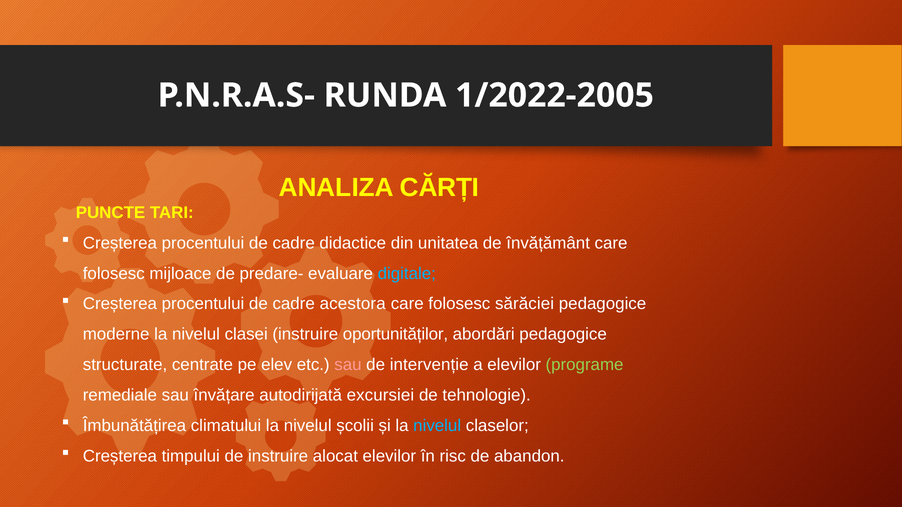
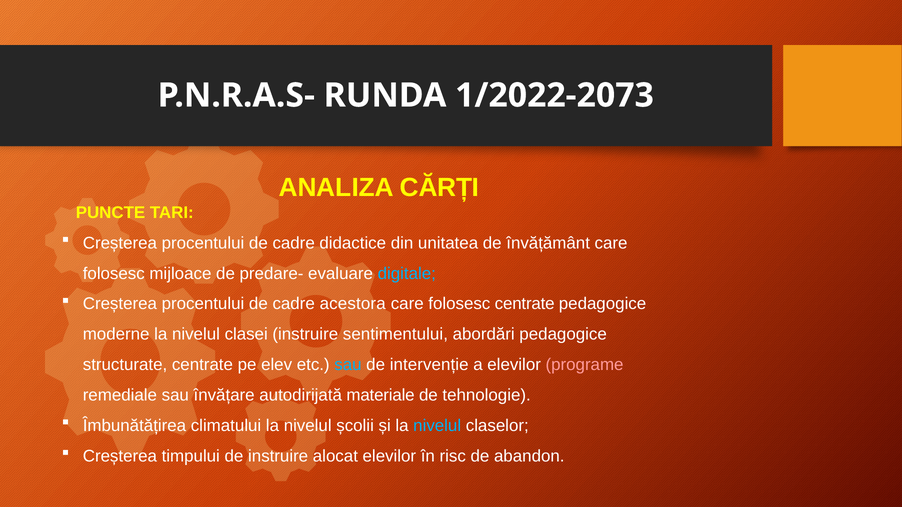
1/2022-2005: 1/2022-2005 -> 1/2022-2073
folosesc sărăciei: sărăciei -> centrate
oportunităților: oportunităților -> sentimentului
sau at (348, 365) colour: pink -> light blue
programe colour: light green -> pink
excursiei: excursiei -> materiale
